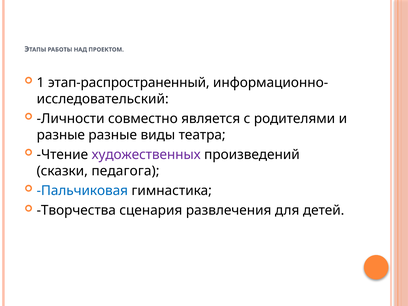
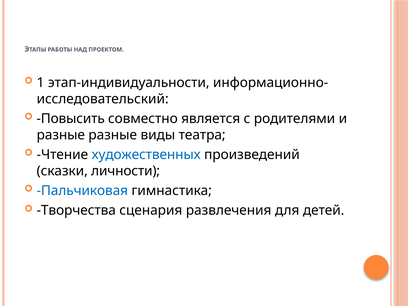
этап-распространенный: этап-распространенный -> этап-индивидуальности
Личности: Личности -> Повысить
художественных colour: purple -> blue
педагога: педагога -> личности
